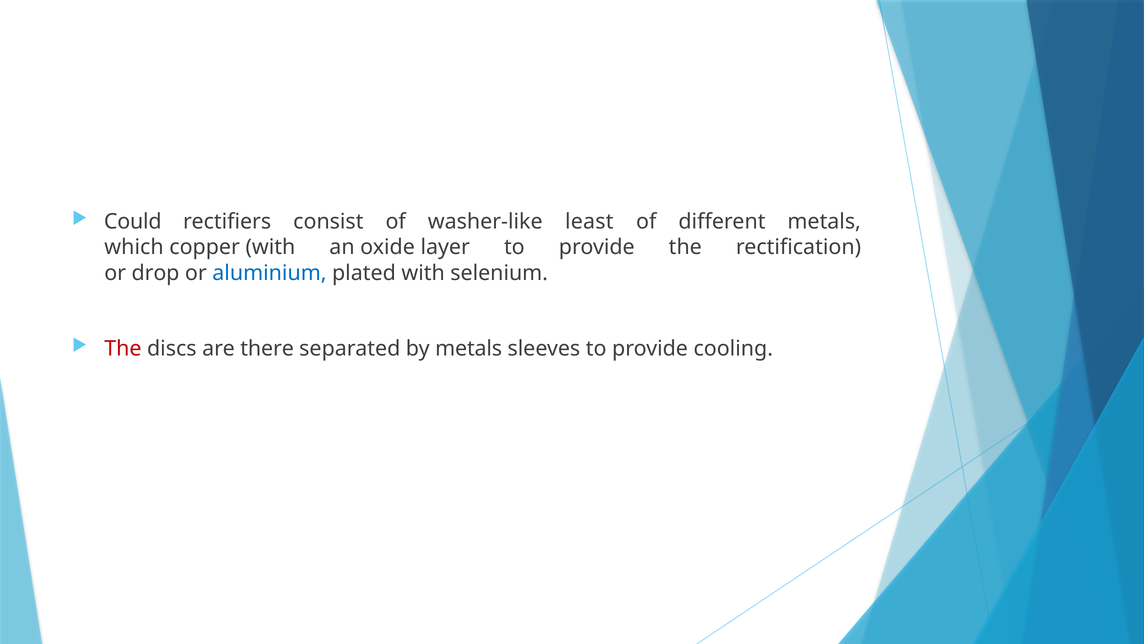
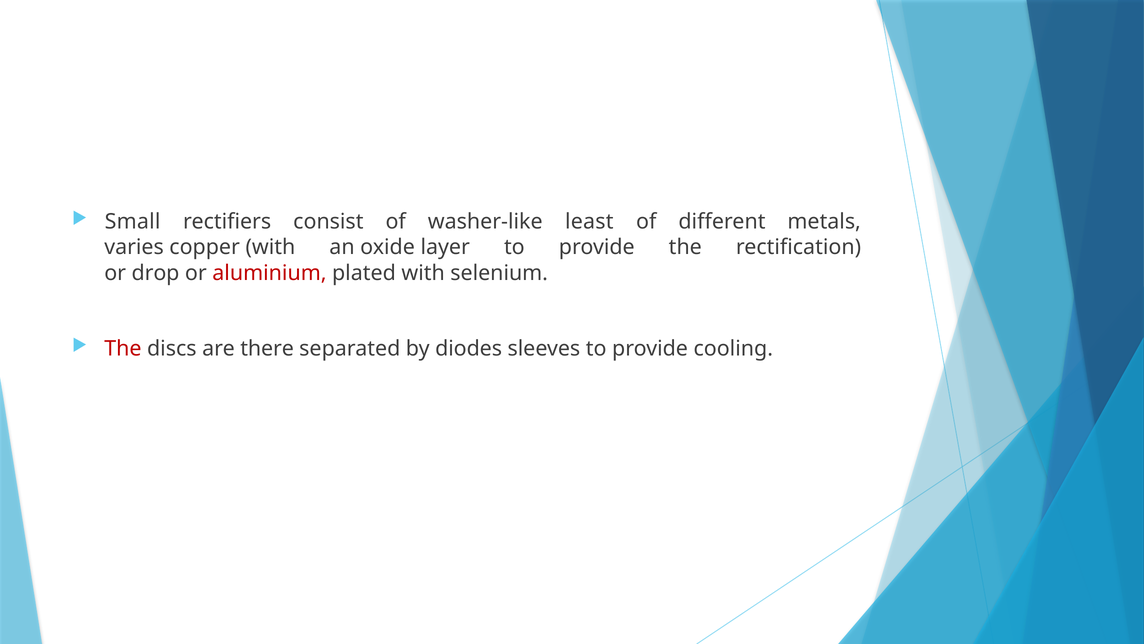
Could: Could -> Small
which: which -> varies
aluminium colour: blue -> red
by metals: metals -> diodes
